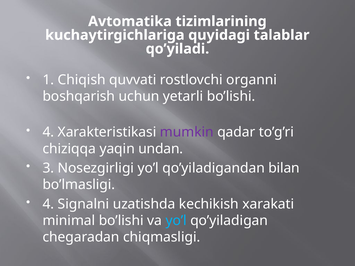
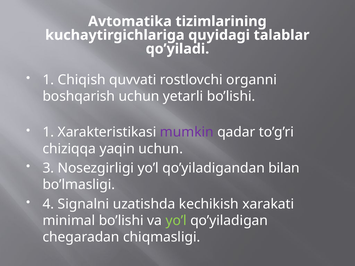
4 at (48, 132): 4 -> 1
yaqin undan: undan -> uchun
yo’l at (176, 221) colour: light blue -> light green
